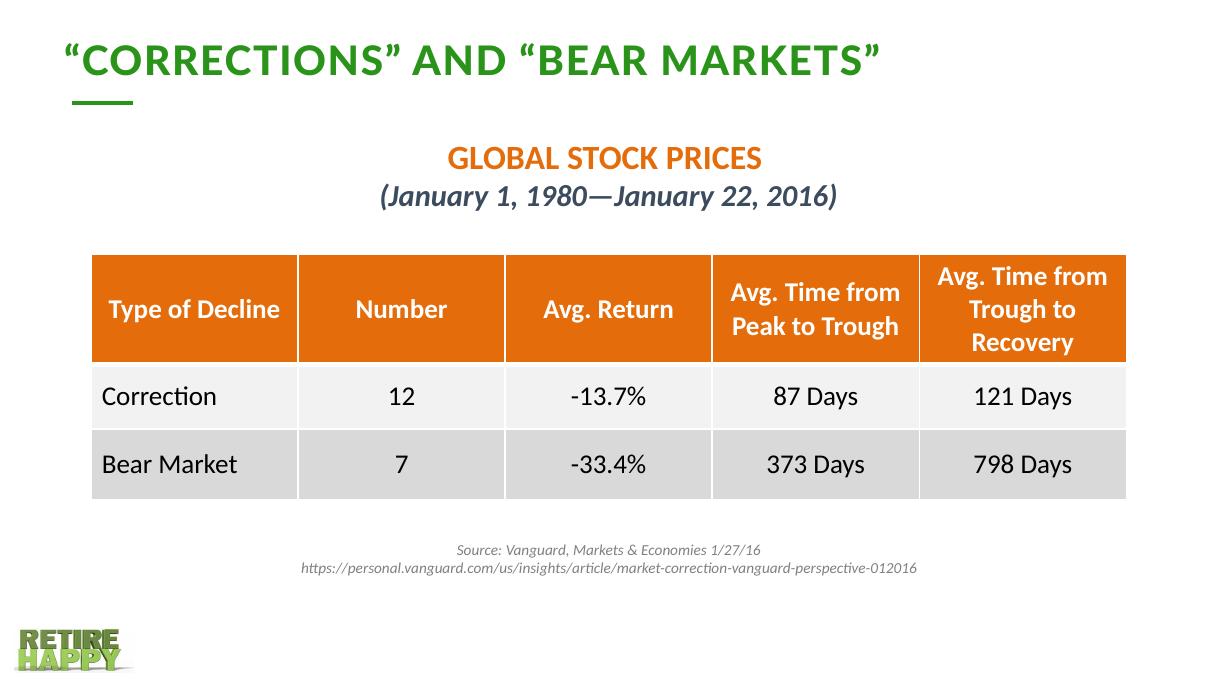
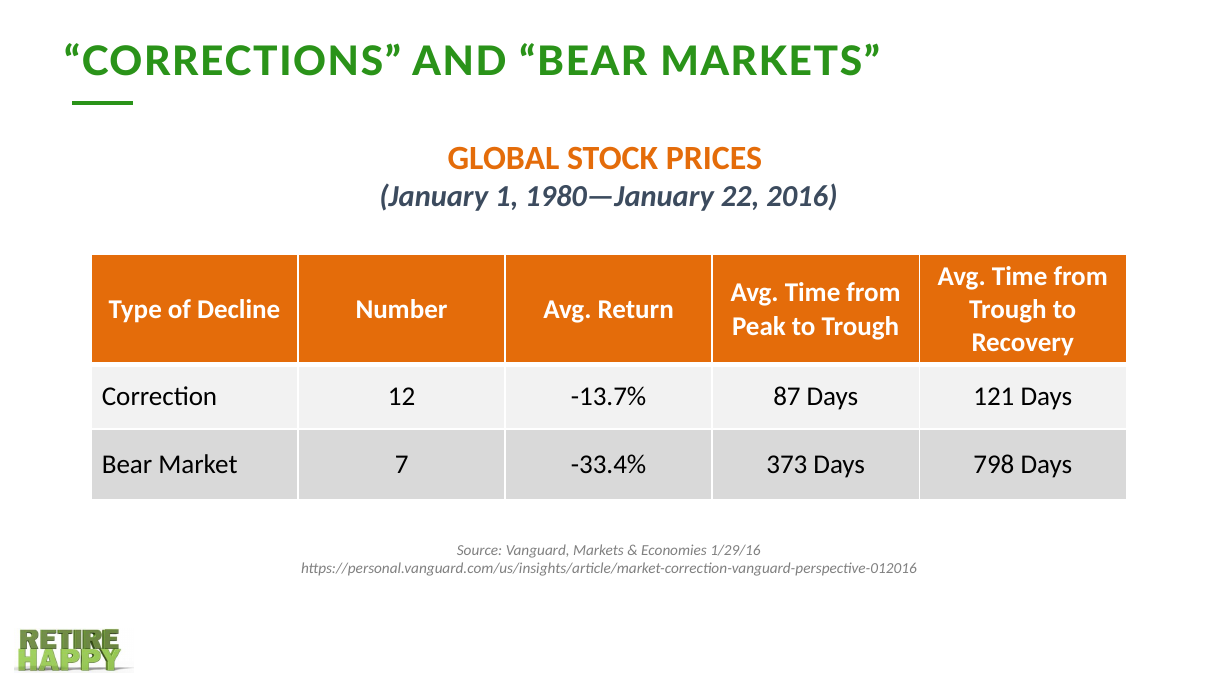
1/27/16: 1/27/16 -> 1/29/16
